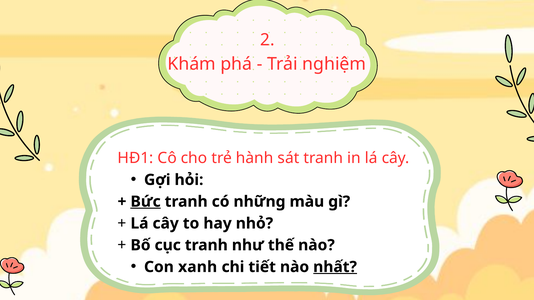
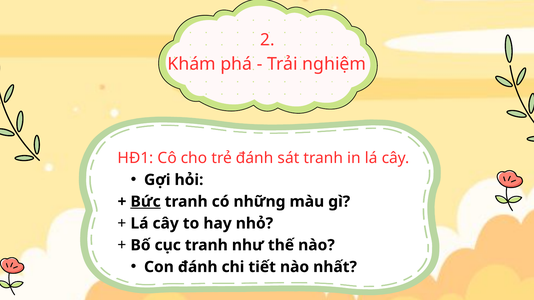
trẻ hành: hành -> đánh
Con xanh: xanh -> đánh
nhất underline: present -> none
